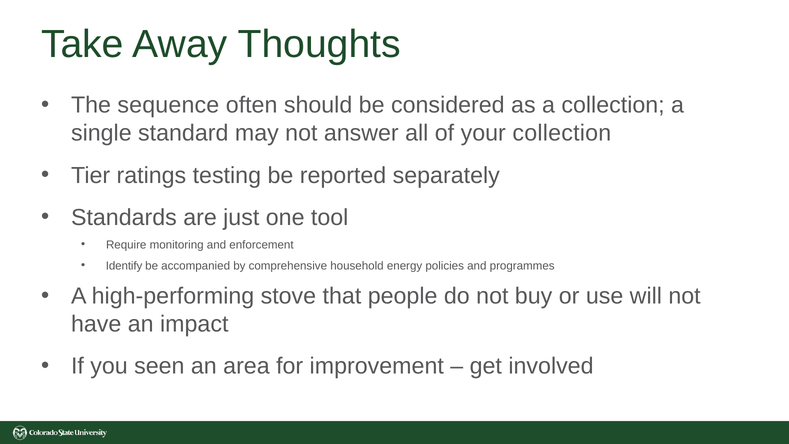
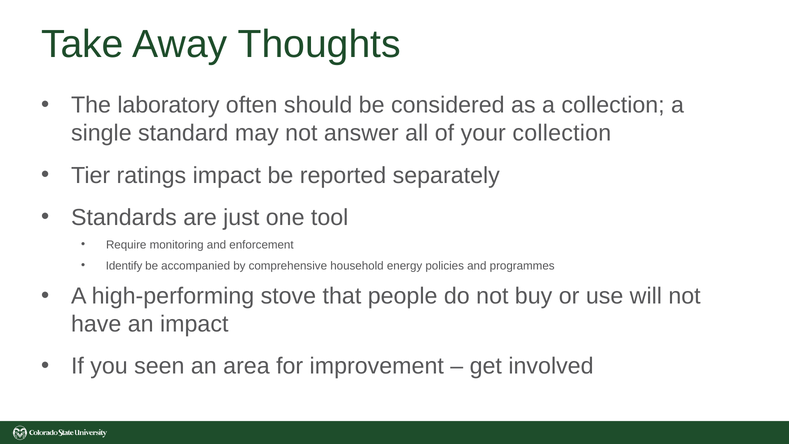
sequence: sequence -> laboratory
ratings testing: testing -> impact
